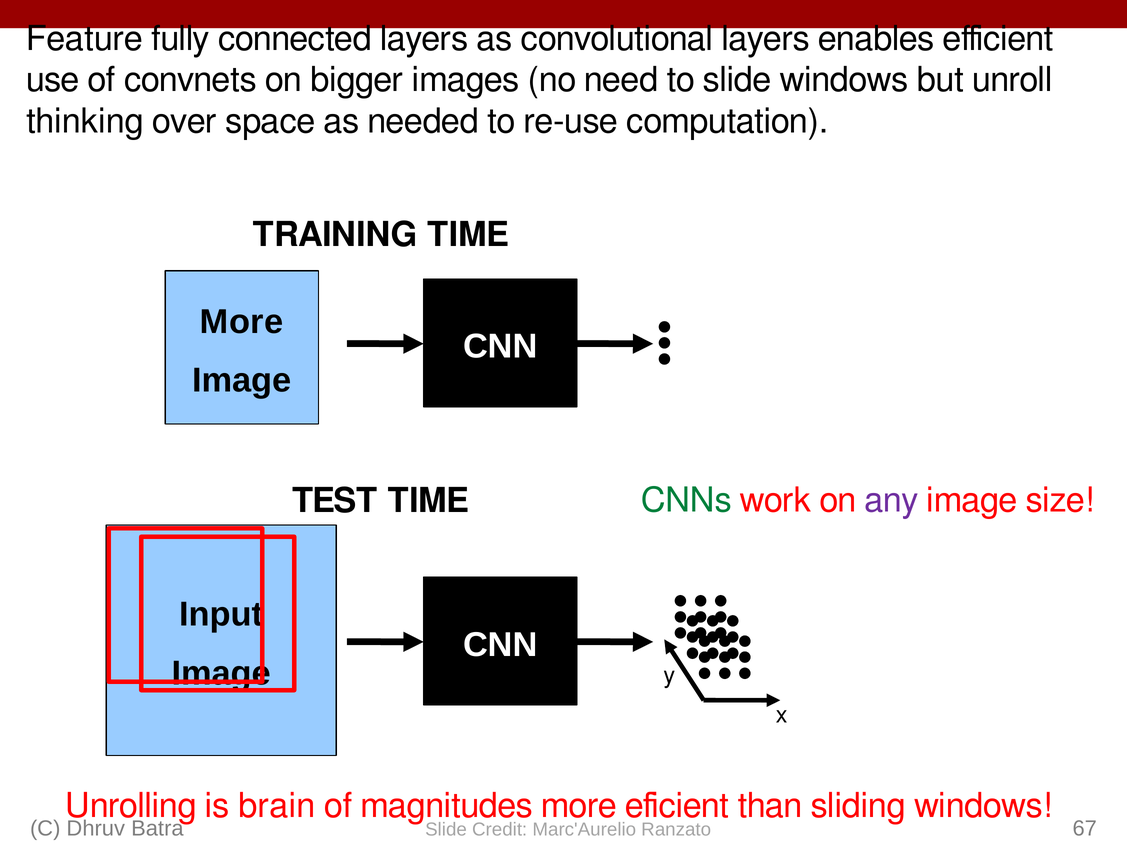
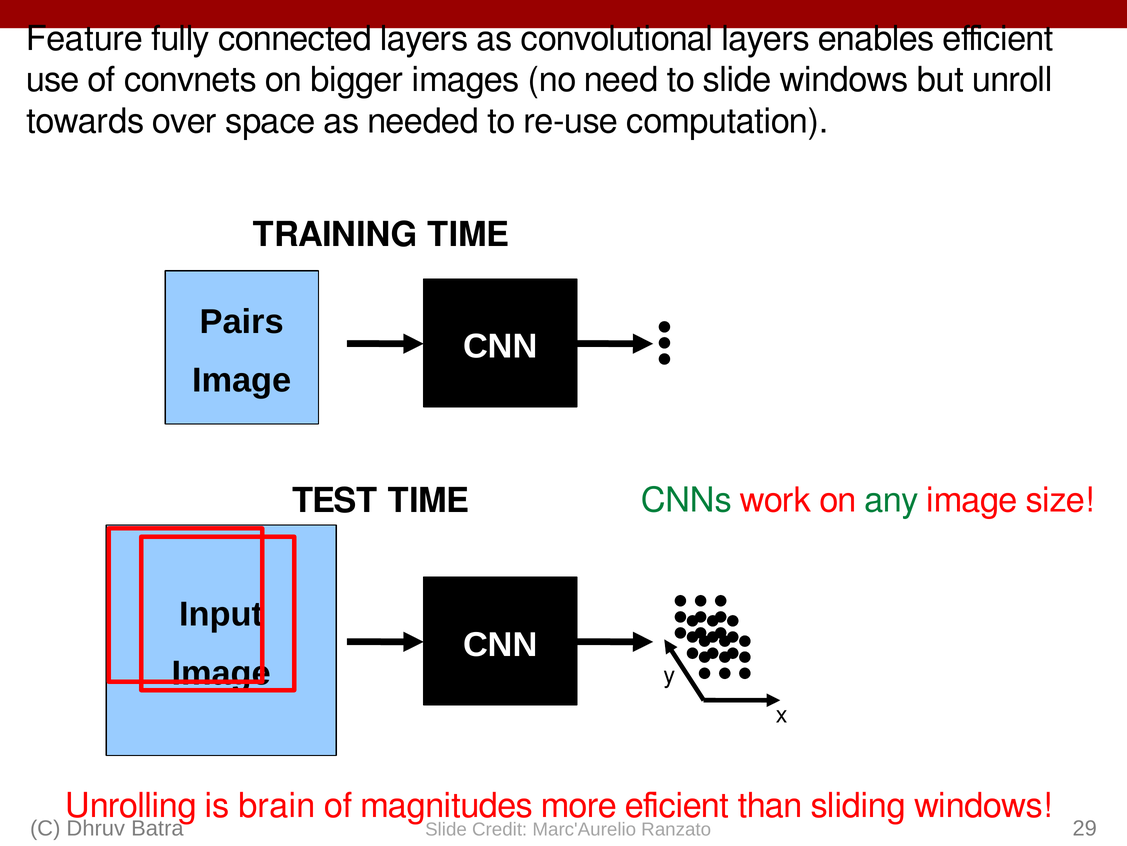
thinking: thinking -> towards
More at (242, 322): More -> Pairs
any colour: purple -> green
67: 67 -> 29
